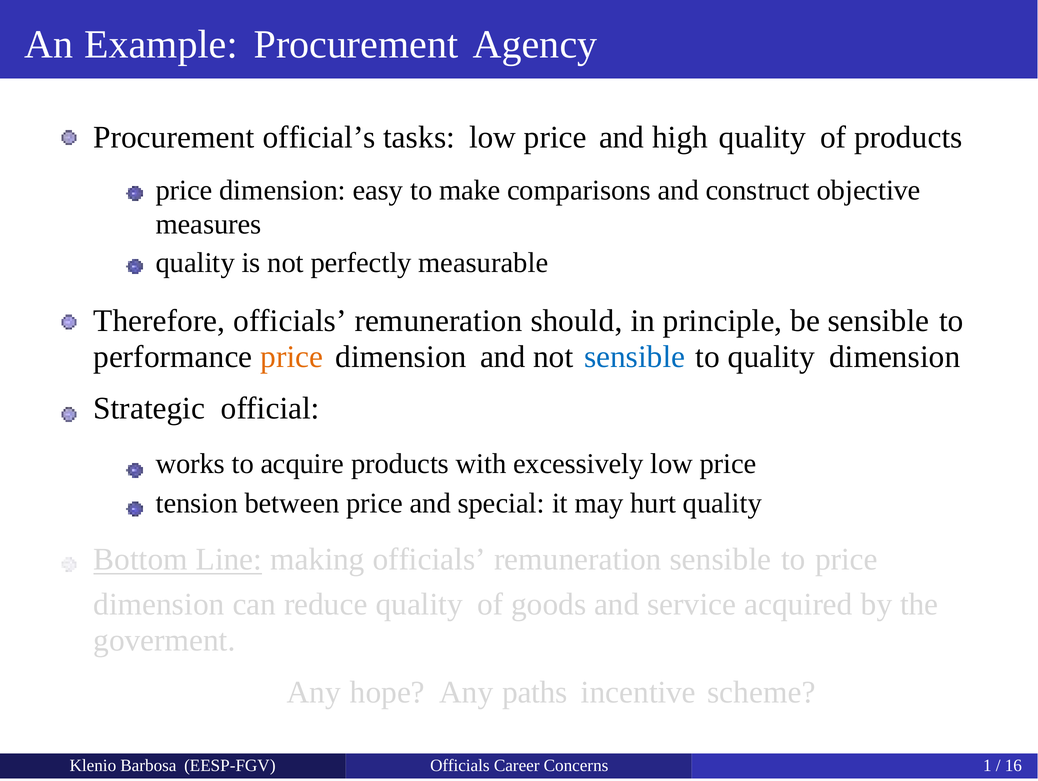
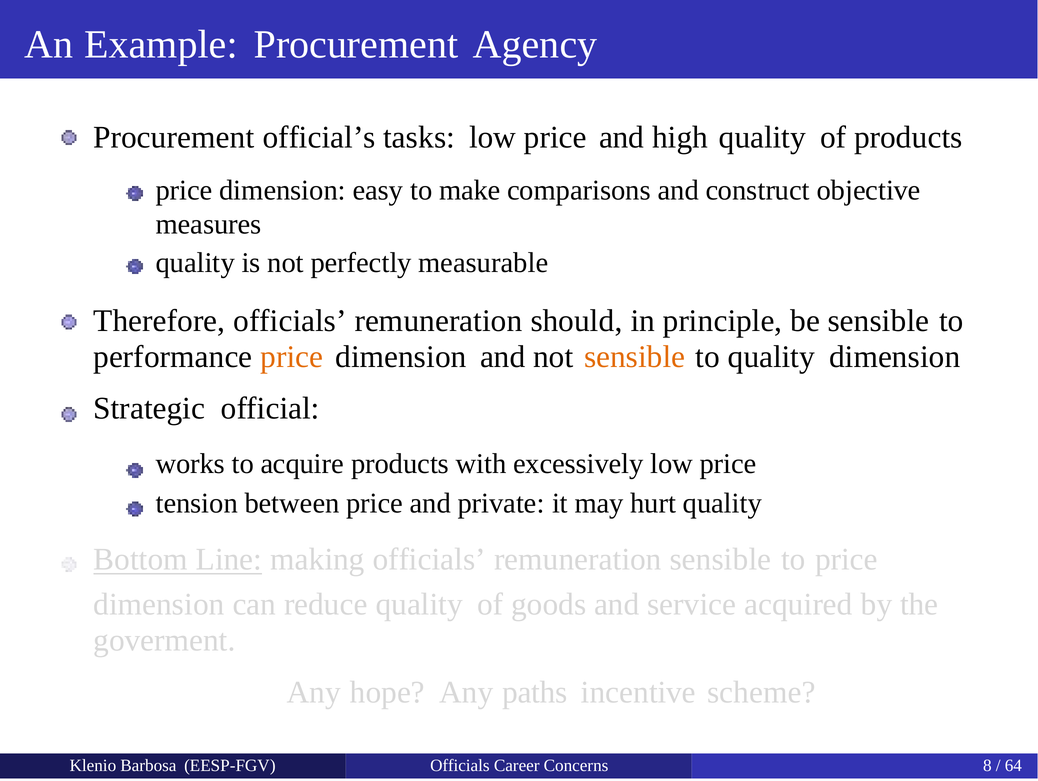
sensible at (635, 357) colour: blue -> orange
special: special -> private
1: 1 -> 8
16: 16 -> 64
